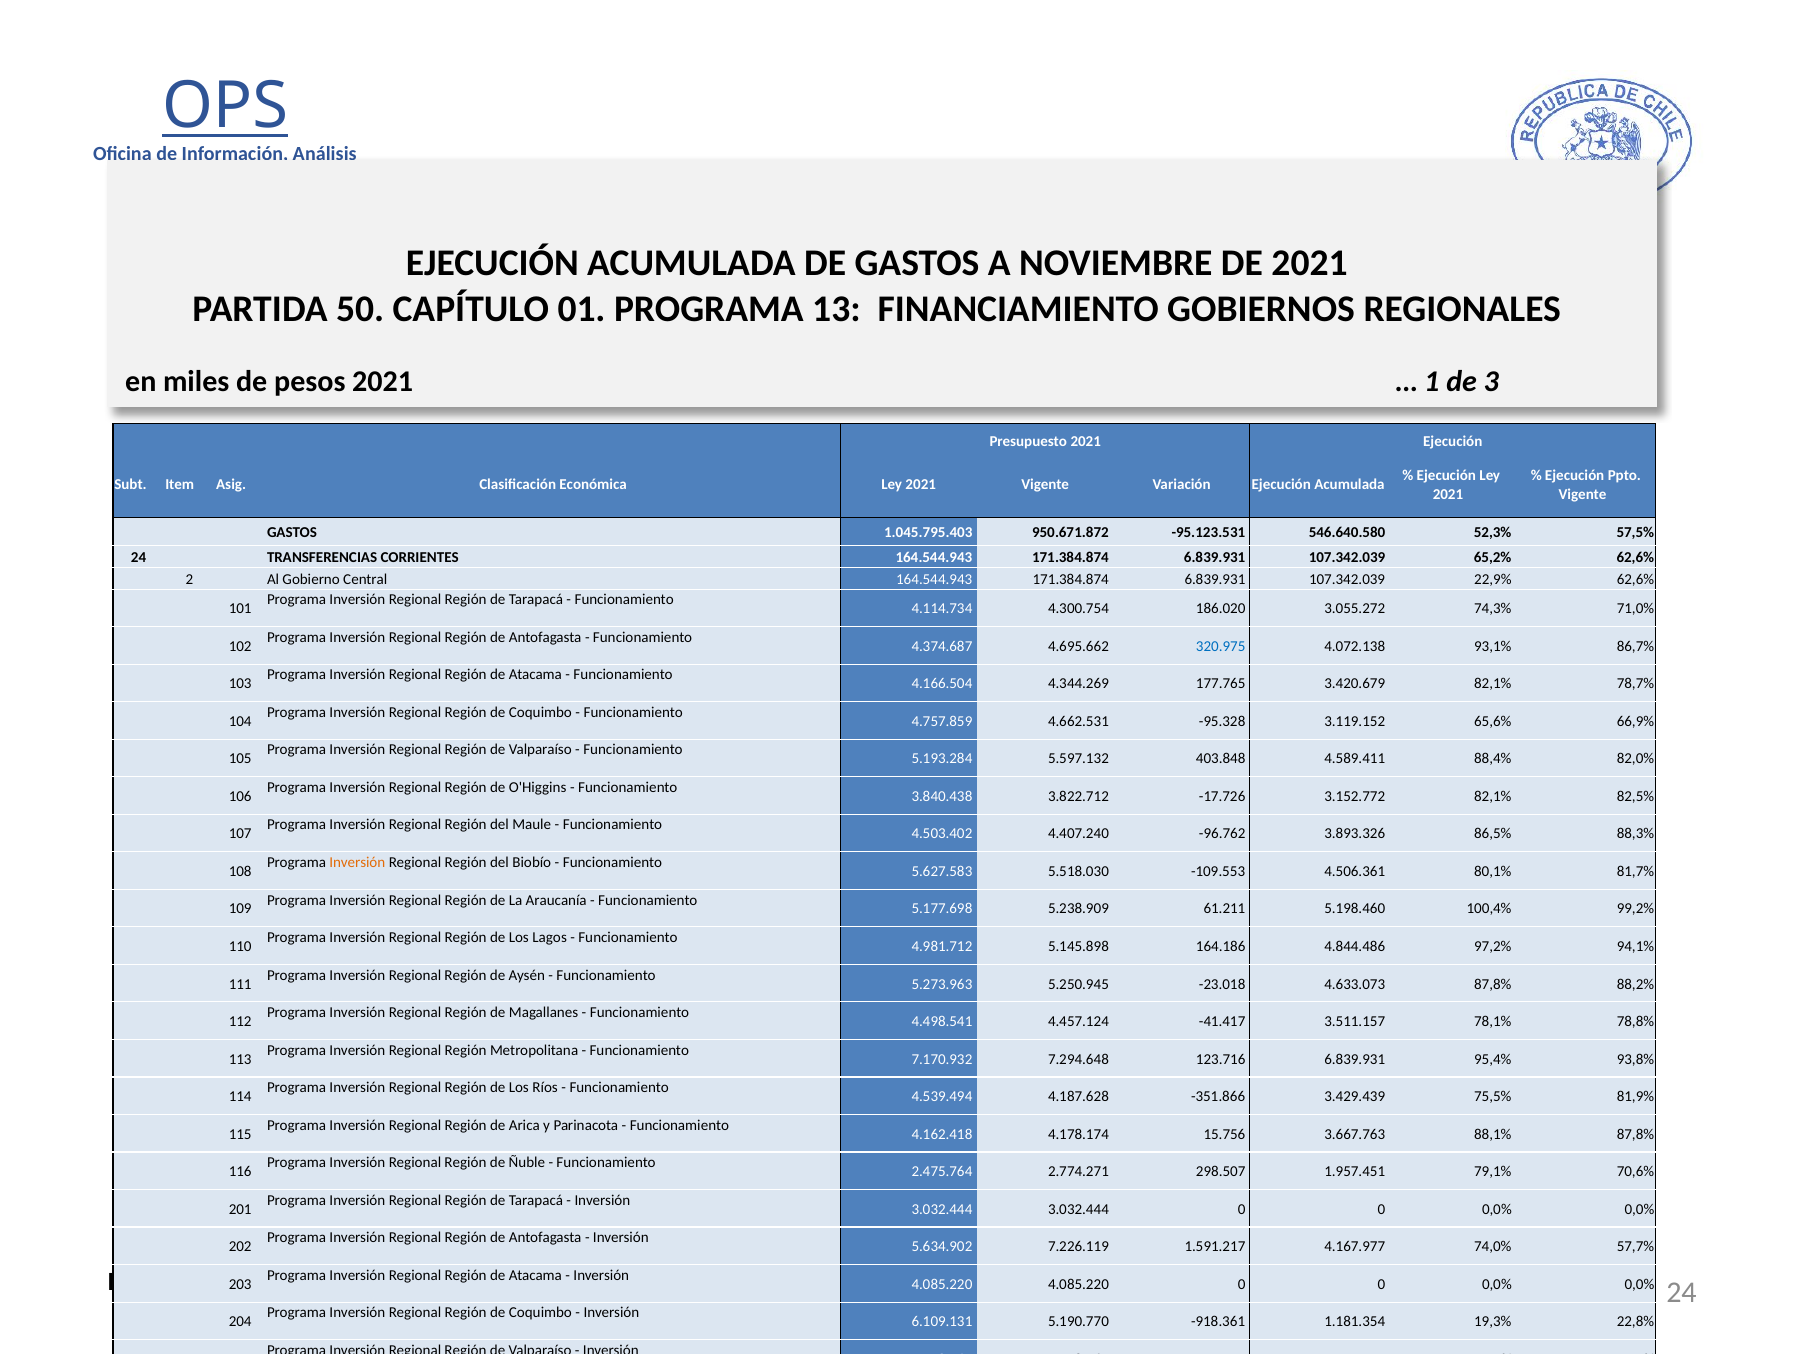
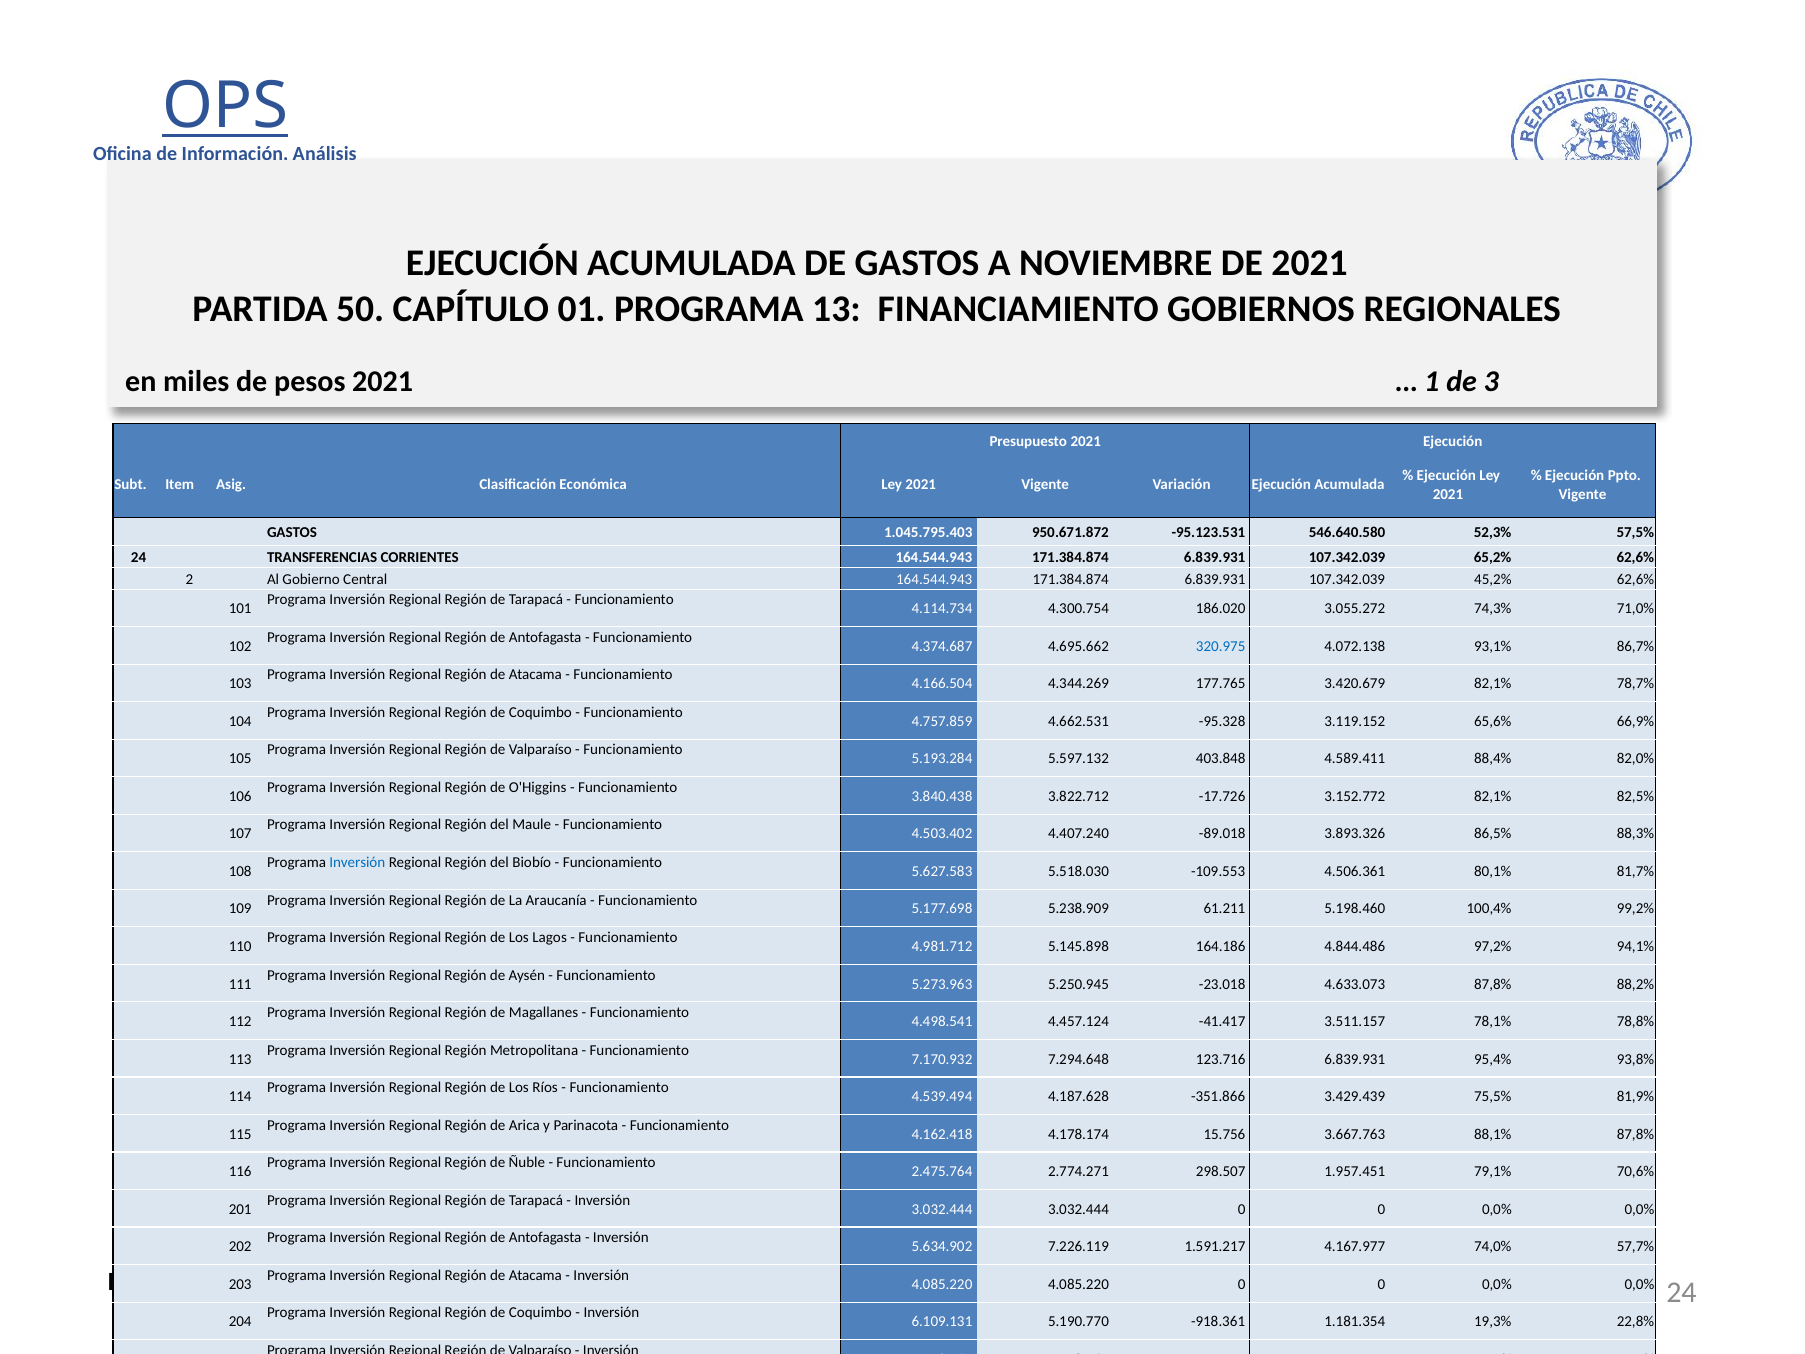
22,9%: 22,9% -> 45,2%
-96.762: -96.762 -> -89.018
Inversión at (357, 862) colour: orange -> blue
